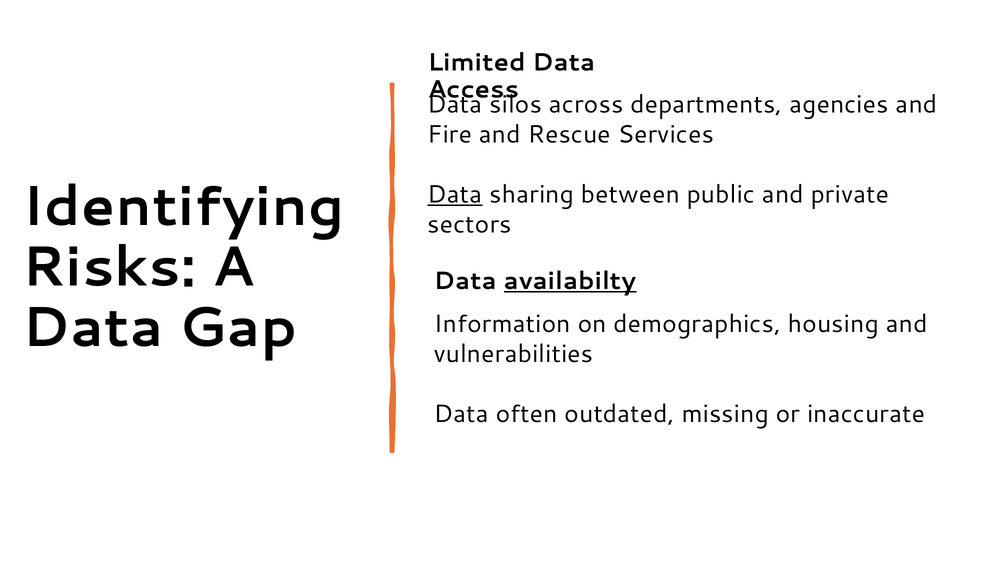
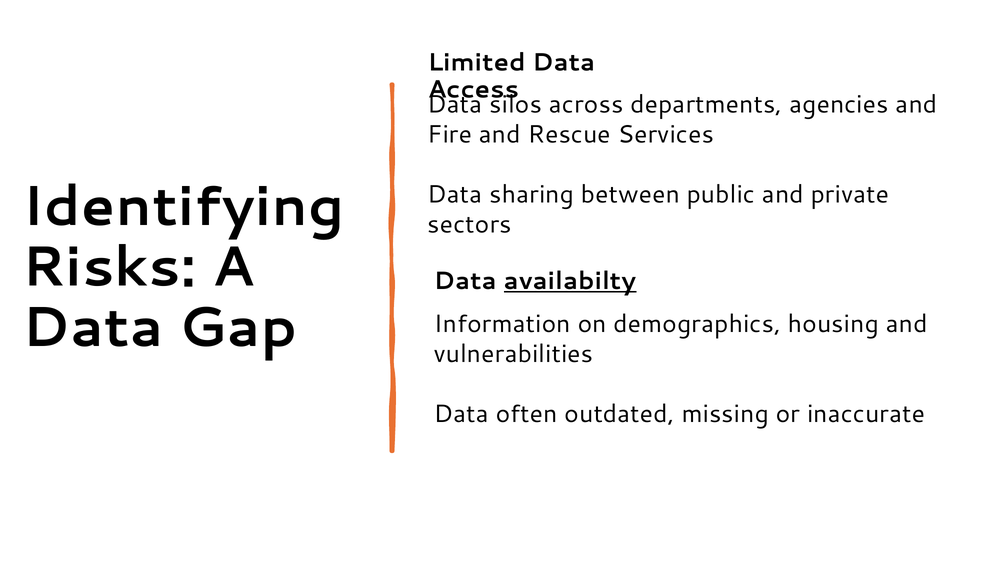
Data at (455, 194) underline: present -> none
